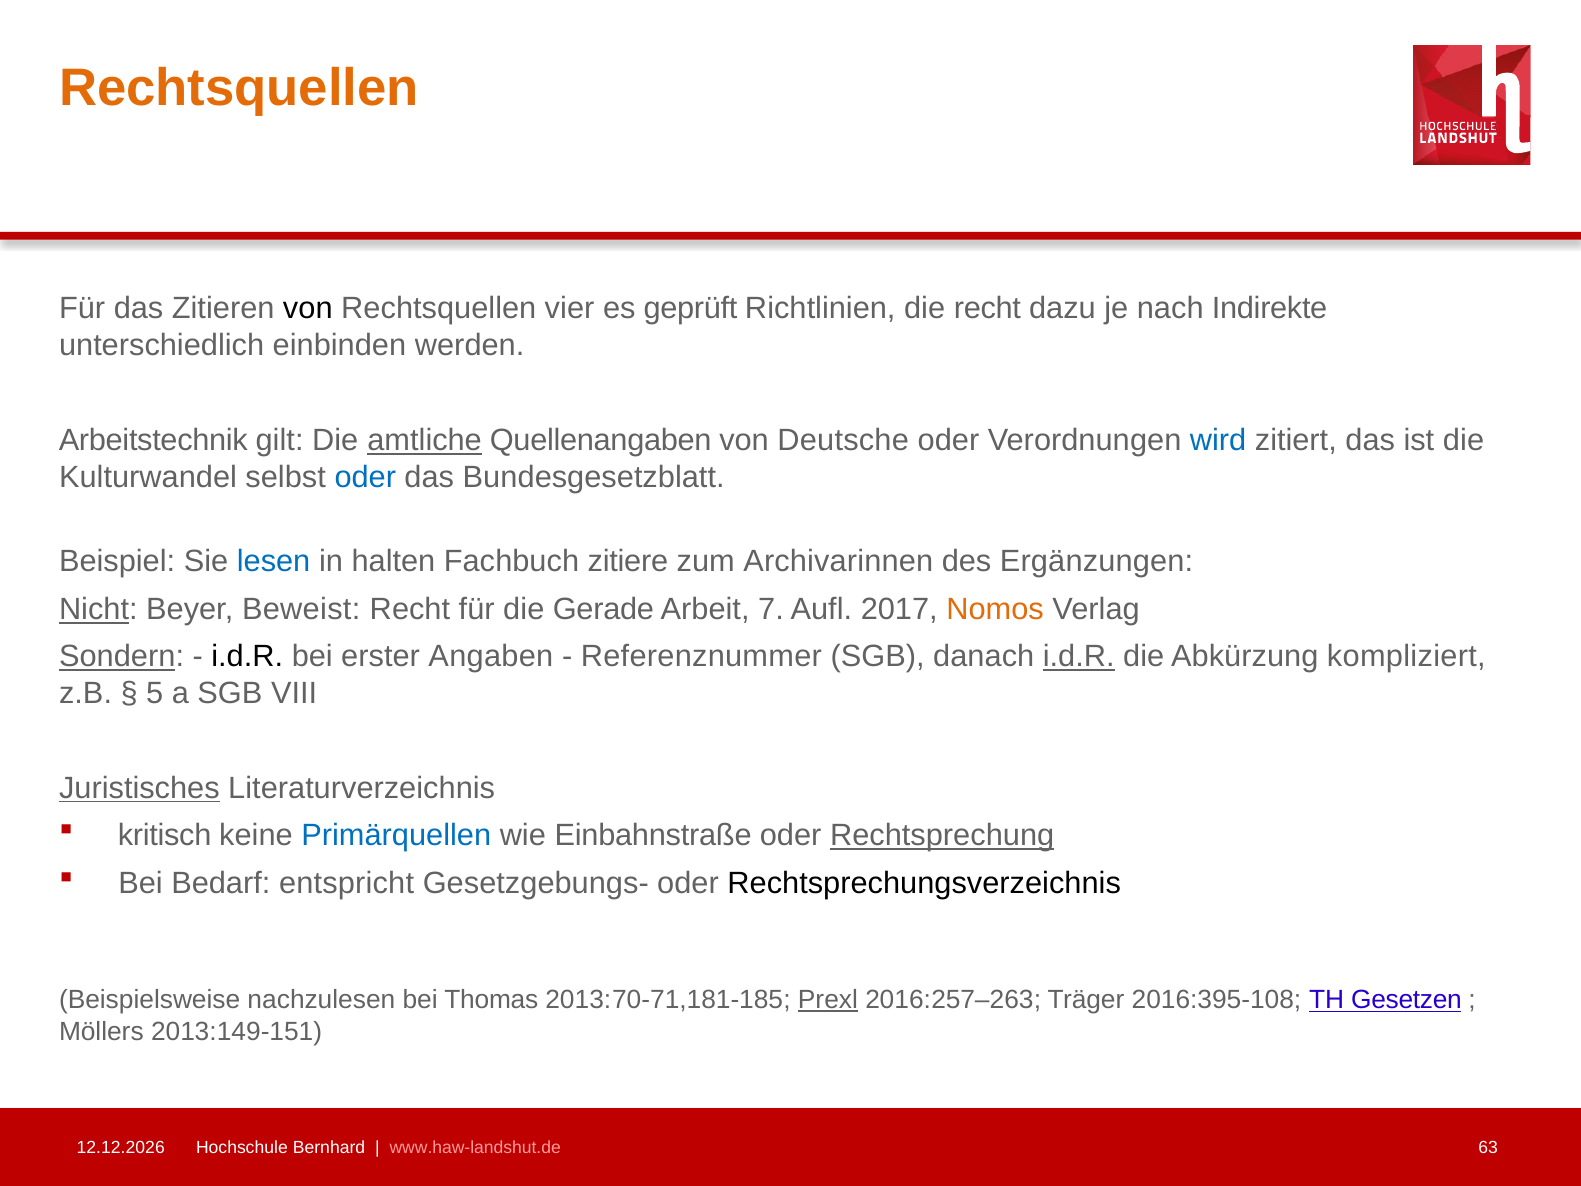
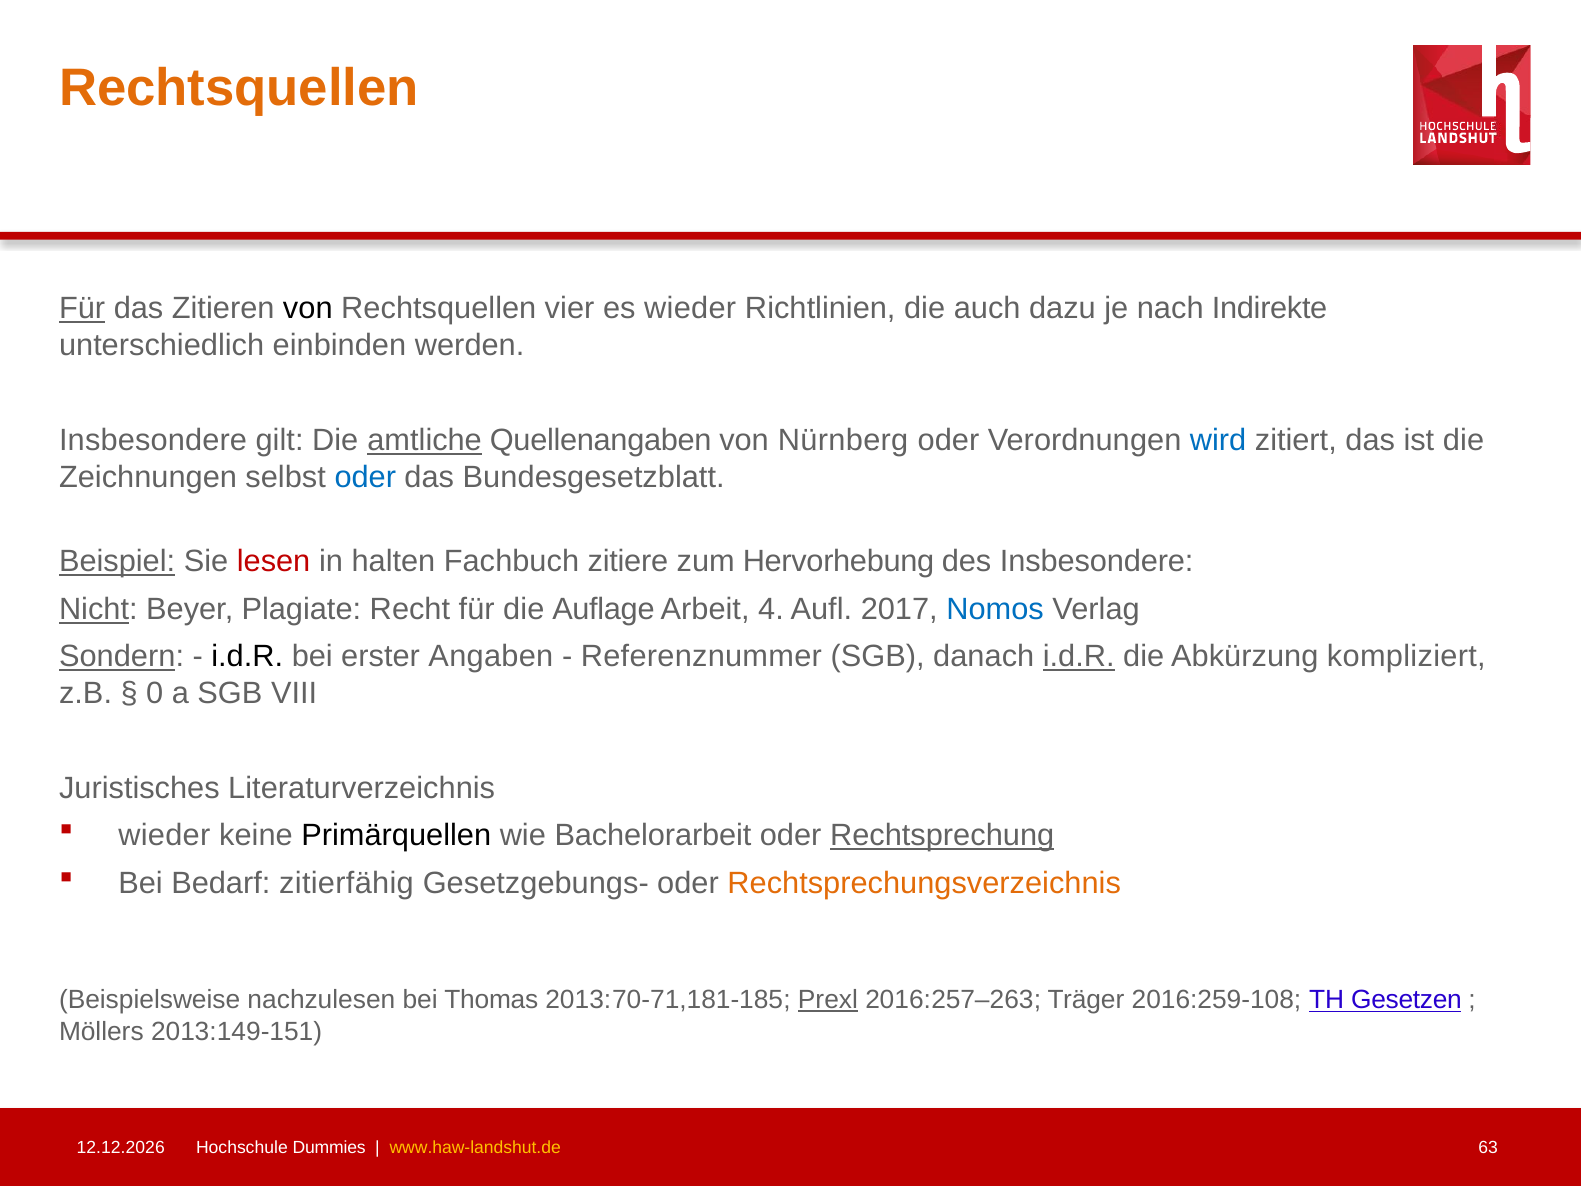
Für at (82, 308) underline: none -> present
es geprüft: geprüft -> wieder
die recht: recht -> auch
Arbeitstechnik at (153, 440): Arbeitstechnik -> Insbesondere
Deutsche: Deutsche -> Nürnberg
Kulturwandel: Kulturwandel -> Zeichnungen
Beispiel underline: none -> present
lesen colour: blue -> red
Archivarinnen: Archivarinnen -> Hervorhebung
des Ergänzungen: Ergänzungen -> Insbesondere
Beweist: Beweist -> Plagiate
Gerade: Gerade -> Auflage
7: 7 -> 4
Nomos colour: orange -> blue
5: 5 -> 0
Juristisches underline: present -> none
kritisch at (165, 836): kritisch -> wieder
Primärquellen colour: blue -> black
Einbahnstraße: Einbahnstraße -> Bachelorarbeit
entspricht: entspricht -> zitierfähig
Rechtsprechungsverzeichnis colour: black -> orange
2016:395-108: 2016:395-108 -> 2016:259-108
Bernhard: Bernhard -> Dummies
www.haw-landshut.de colour: pink -> yellow
